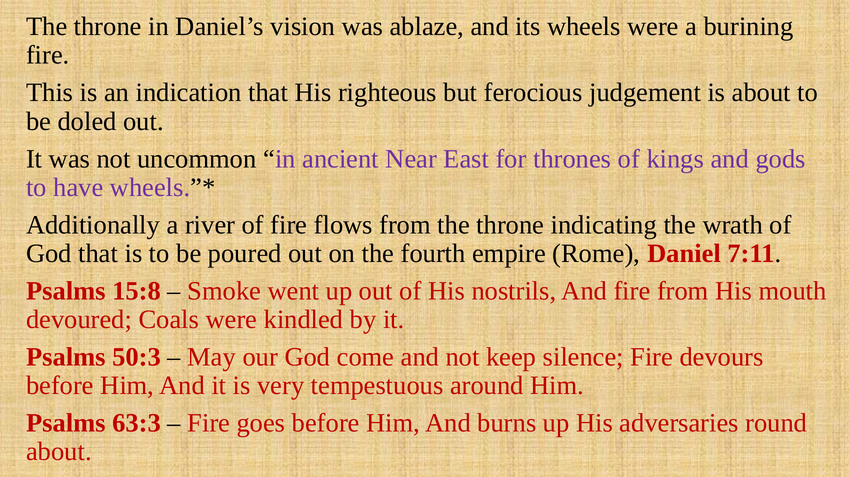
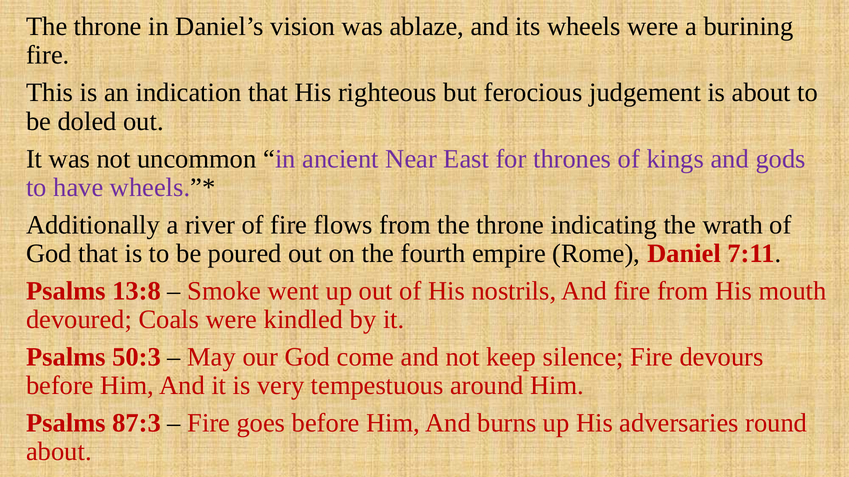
15:8: 15:8 -> 13:8
63:3: 63:3 -> 87:3
